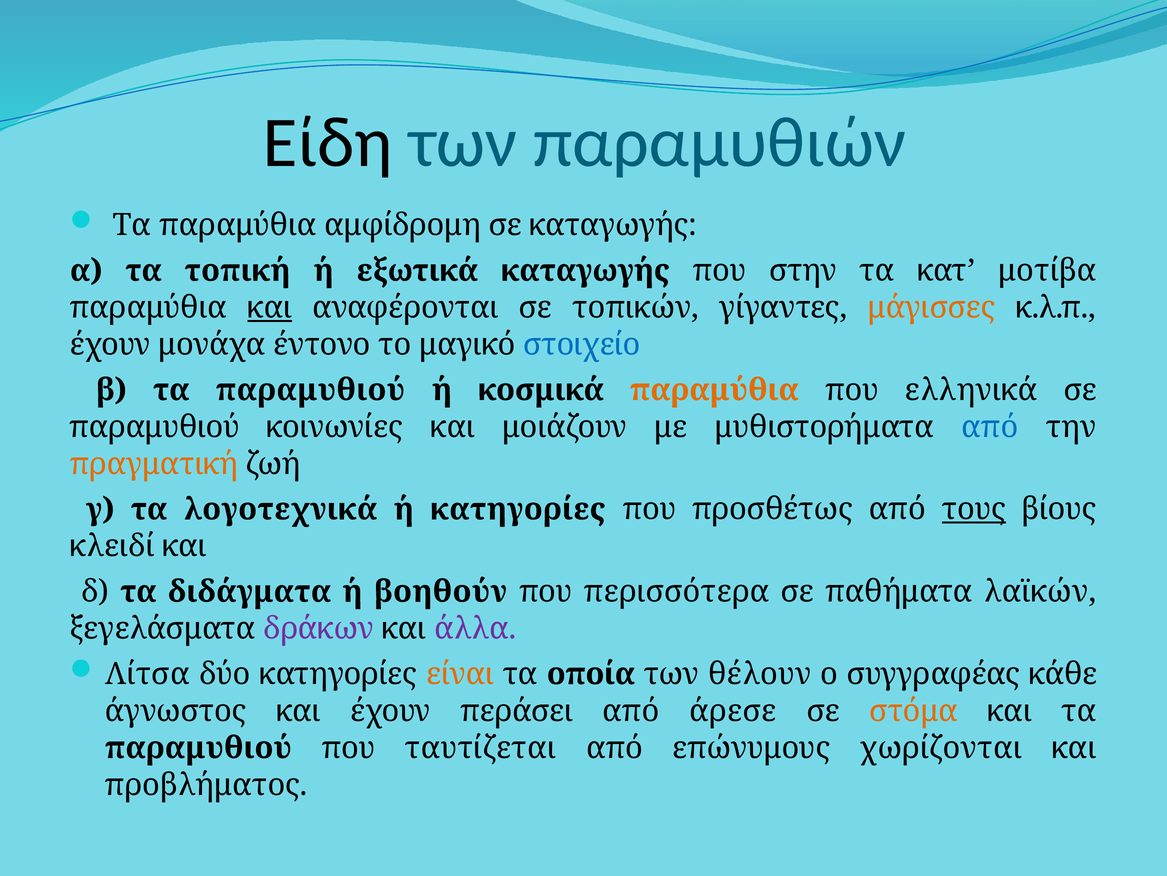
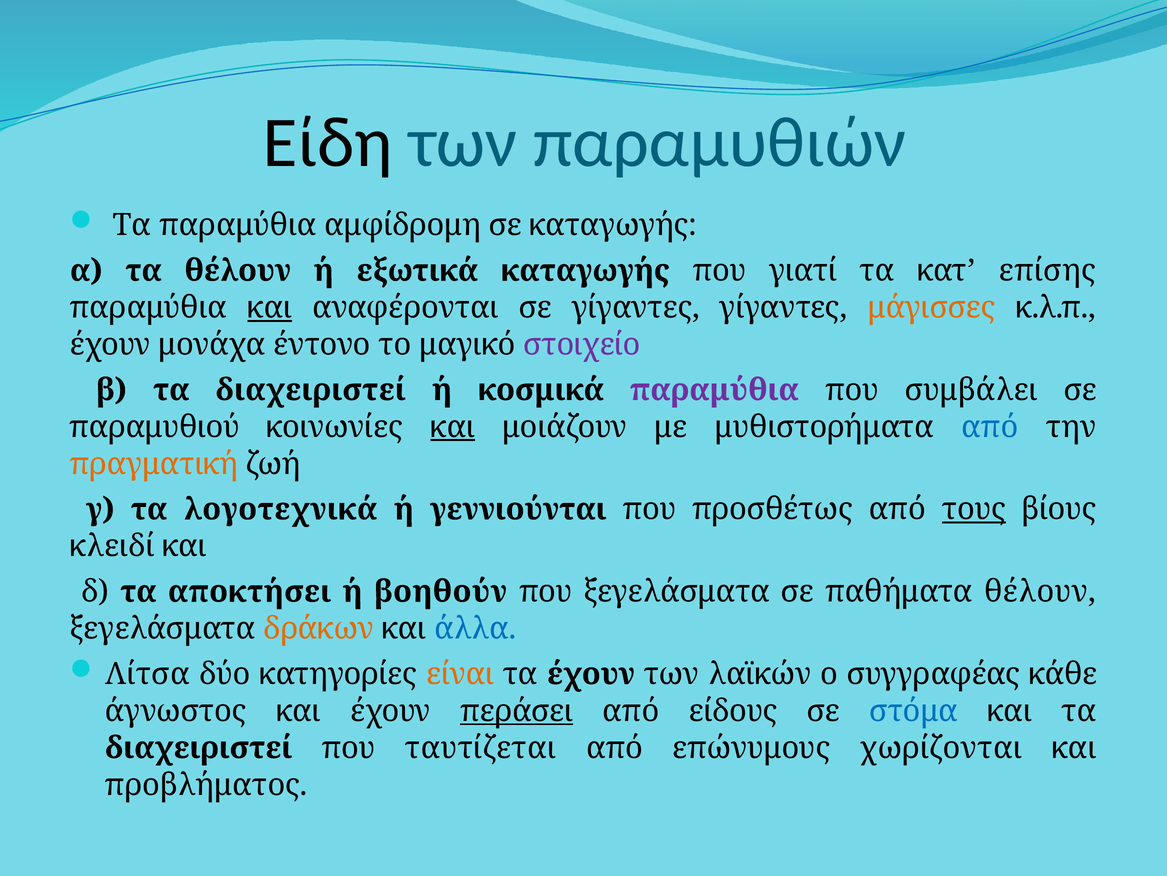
τα τοπική: τοπική -> θέλουν
στην: στην -> γιατί
μοτίβα: μοτίβα -> επίσης
σε τοπικών: τοπικών -> γίγαντες
στοιχείο colour: blue -> purple
β τα παραμυθιού: παραμυθιού -> διαχειριστεί
παραμύθια at (714, 390) colour: orange -> purple
ελληνικά: ελληνικά -> συμβάλει
και at (453, 427) underline: none -> present
ή κατηγορίες: κατηγορίες -> γεννιούνται
διδάγματα: διδάγματα -> αποκτήσει
που περισσότερα: περισσότερα -> ξεγελάσματα
παθήματα λαϊκών: λαϊκών -> θέλουν
δράκων colour: purple -> orange
άλλα colour: purple -> blue
τα οποία: οποία -> έχουν
θέλουν: θέλουν -> λαϊκών
περάσει underline: none -> present
άρεσε: άρεσε -> είδους
στόμα colour: orange -> blue
παραμυθιού at (198, 747): παραμυθιού -> διαχειριστεί
